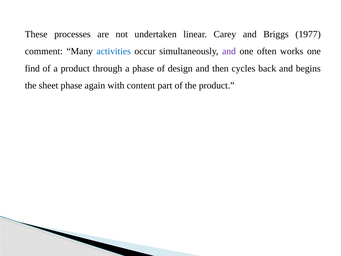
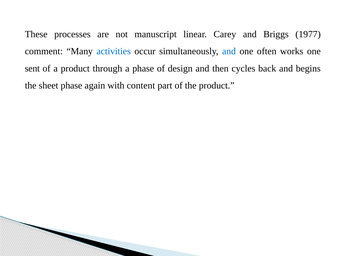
undertaken: undertaken -> manuscript
and at (229, 51) colour: purple -> blue
find: find -> sent
